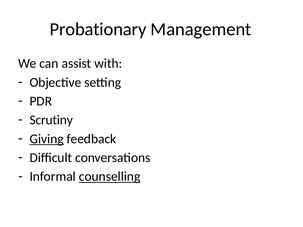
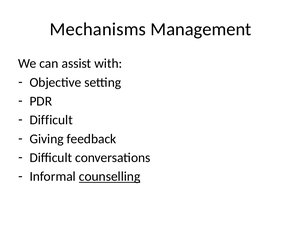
Probationary: Probationary -> Mechanisms
Scrutiny at (51, 120): Scrutiny -> Difficult
Giving underline: present -> none
